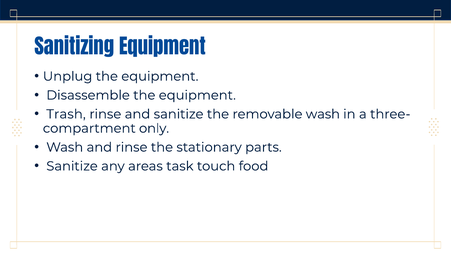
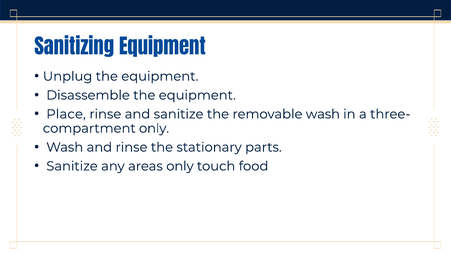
Trash: Trash -> Place
areas task: task -> only
